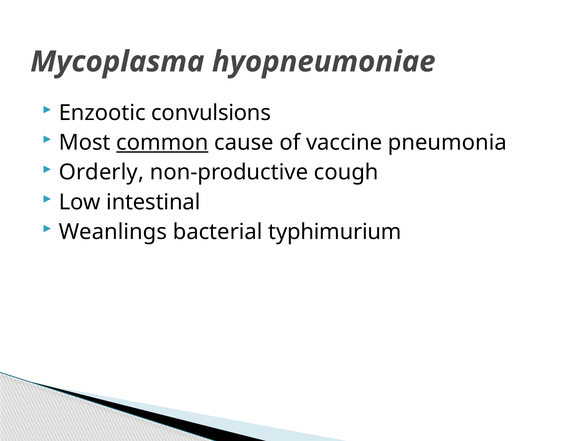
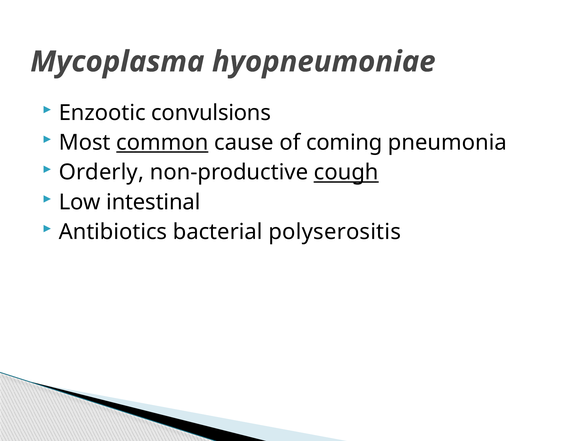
vaccine: vaccine -> coming
cough underline: none -> present
Weanlings: Weanlings -> Antibiotics
typhimurium: typhimurium -> polyserositis
